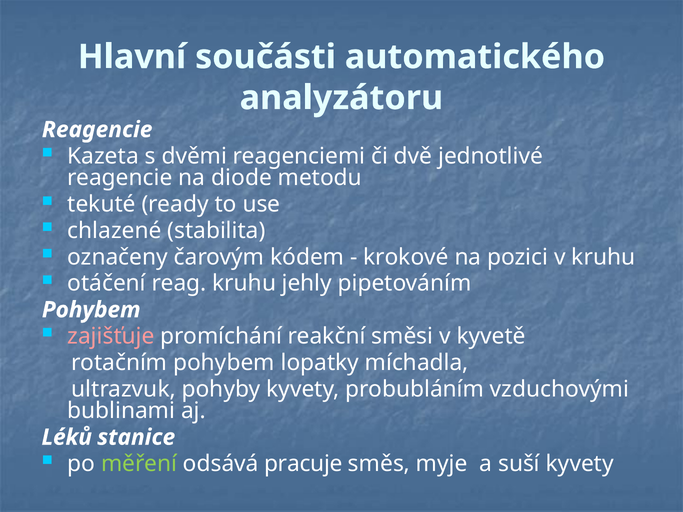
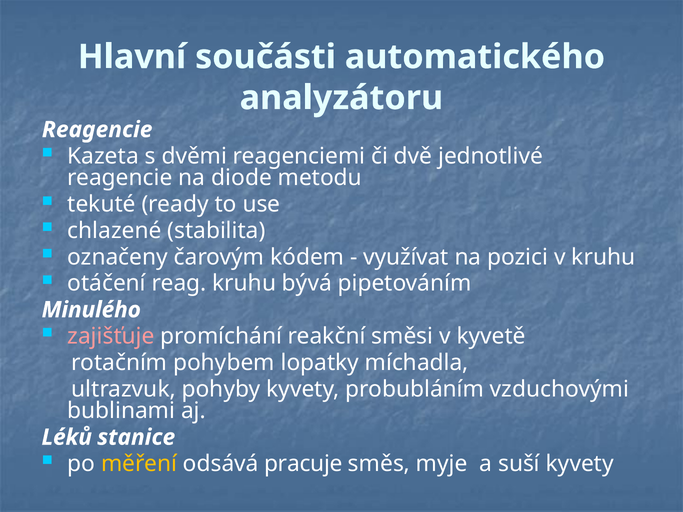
krokové: krokové -> využívat
jehly: jehly -> bývá
Pohybem at (91, 310): Pohybem -> Minulého
měření colour: light green -> yellow
